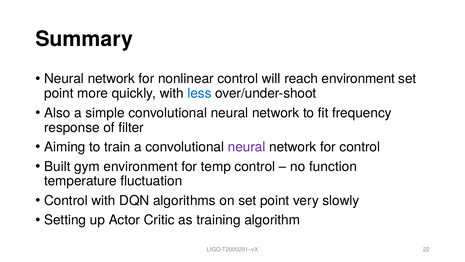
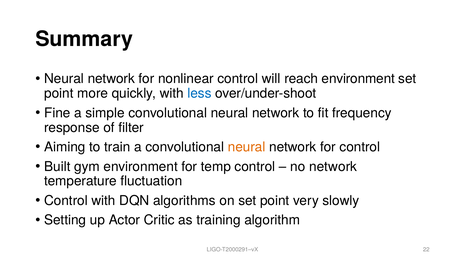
Also: Also -> Fine
neural at (247, 147) colour: purple -> orange
no function: function -> network
